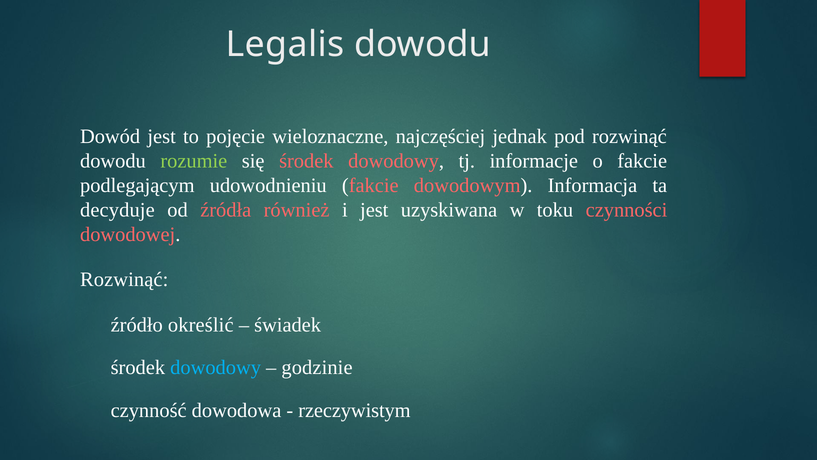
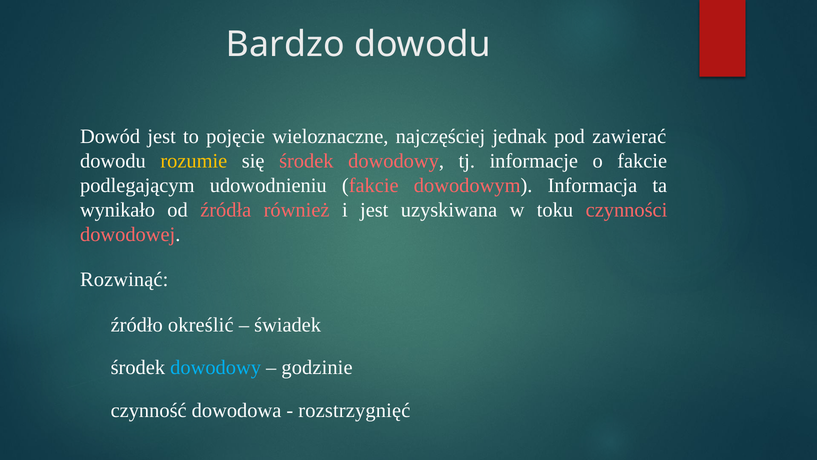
Legalis: Legalis -> Bardzo
pod rozwinąć: rozwinąć -> zawierać
rozumie colour: light green -> yellow
decyduje: decyduje -> wynikało
rzeczywistym: rzeczywistym -> rozstrzygnięć
